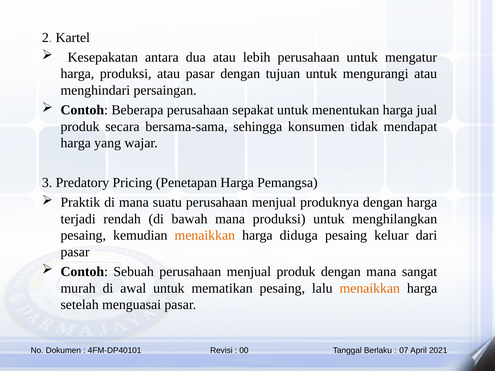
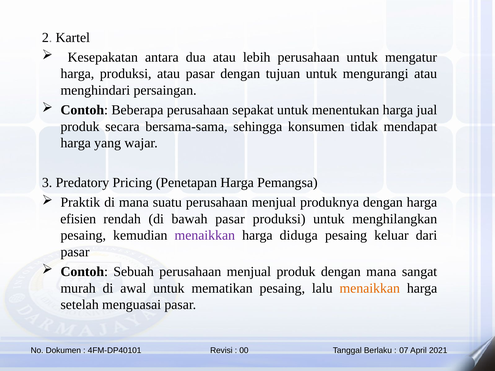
terjadi: terjadi -> efisien
bawah mana: mana -> pasar
menaikkan at (205, 236) colour: orange -> purple
